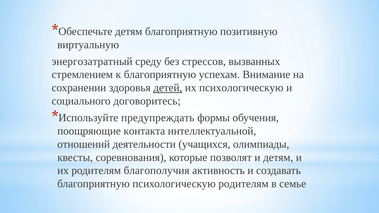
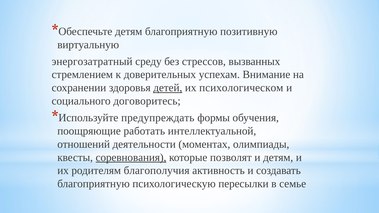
к благоприятную: благоприятную -> доверительных
их психологическую: психологическую -> психологическом
контакта: контакта -> работать
учащихся: учащихся -> моментах
соревнования underline: none -> present
психологическую родителям: родителям -> пересылки
